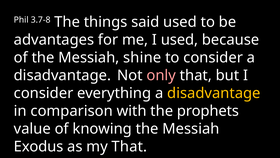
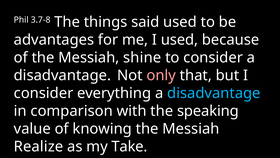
disadvantage at (214, 93) colour: yellow -> light blue
prophets: prophets -> speaking
Exodus: Exodus -> Realize
my That: That -> Take
